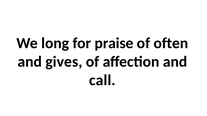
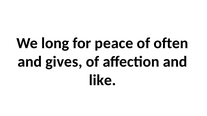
praise: praise -> peace
call: call -> like
